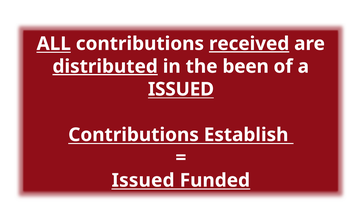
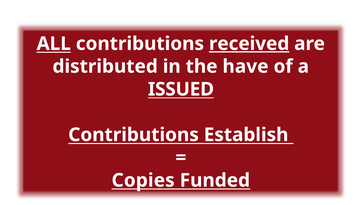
distributed underline: present -> none
been: been -> have
Issued at (143, 180): Issued -> Copies
